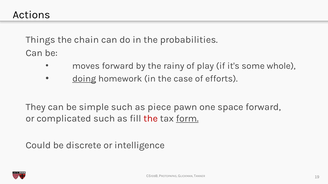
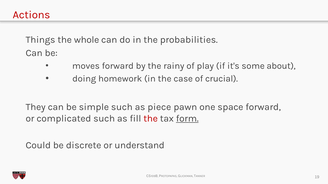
Actions colour: black -> red
chain: chain -> whole
whole: whole -> about
doing underline: present -> none
efforts: efforts -> crucial
intelligence: intelligence -> understand
